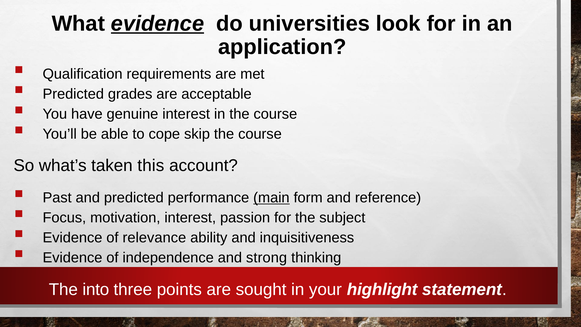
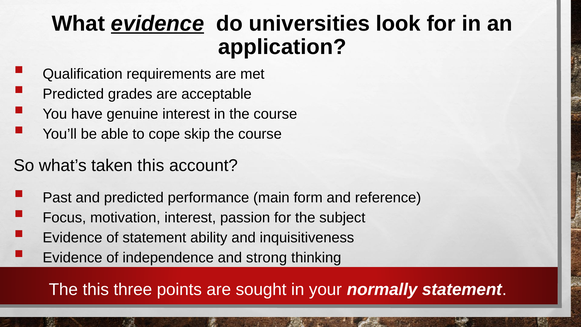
main underline: present -> none
of relevance: relevance -> statement
The into: into -> this
highlight: highlight -> normally
